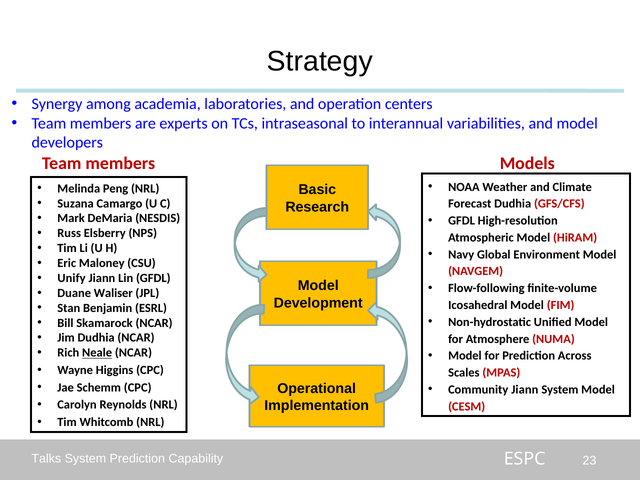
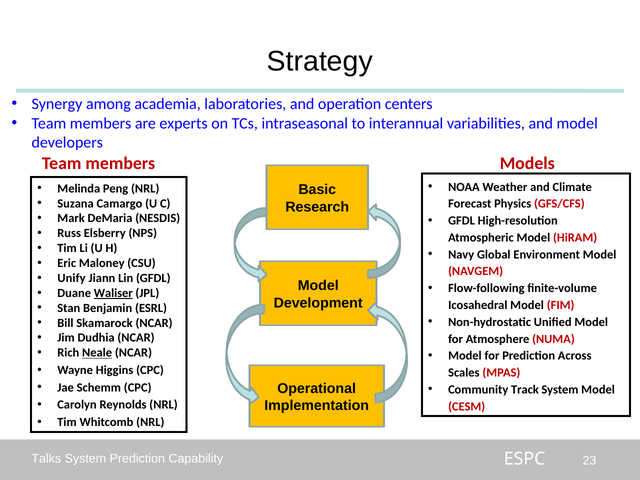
Forecast Dudhia: Dudhia -> Physics
Waliser underline: none -> present
Community Jiann: Jiann -> Track
